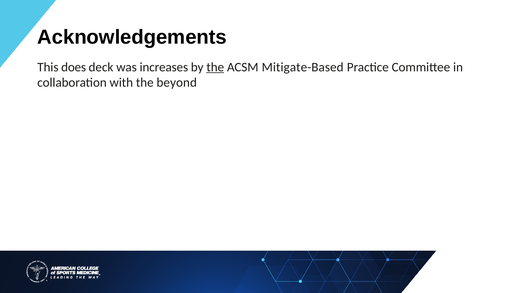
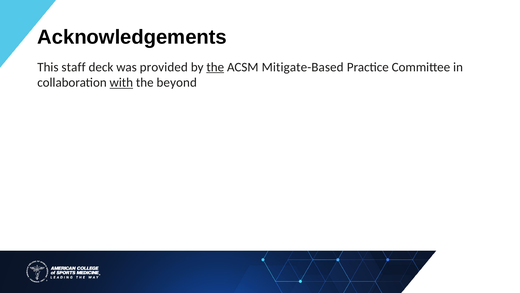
does: does -> staff
increases: increases -> provided
with underline: none -> present
